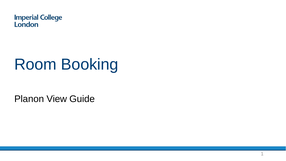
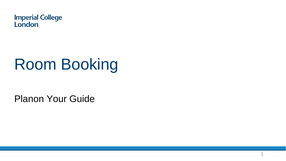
View: View -> Your
